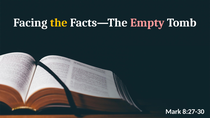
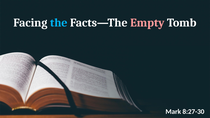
the colour: yellow -> light blue
